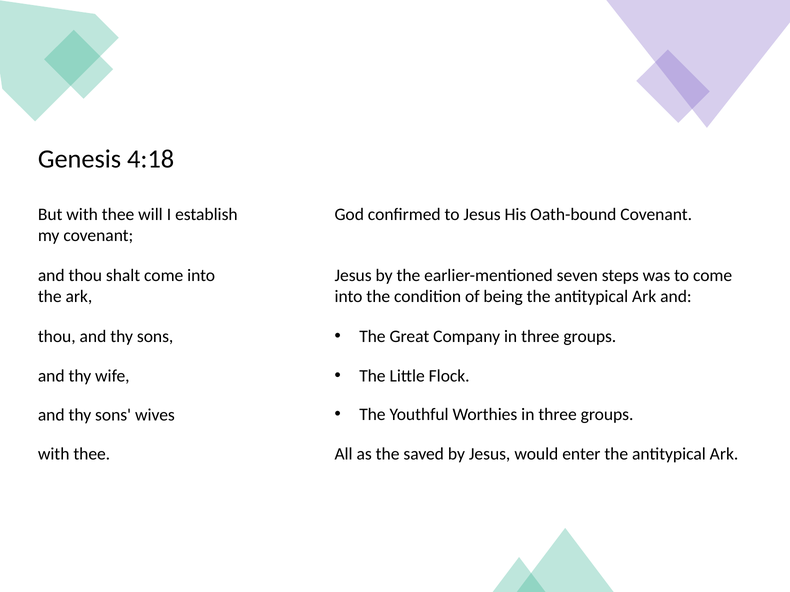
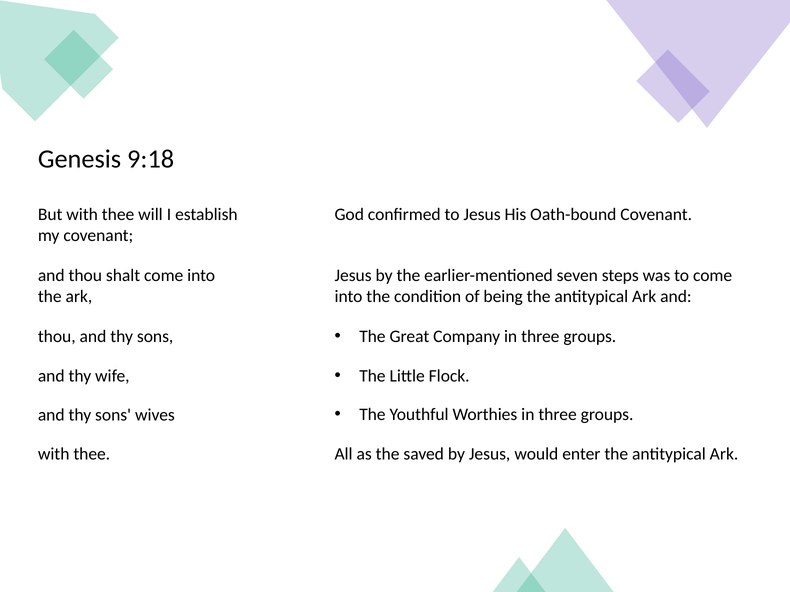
4:18: 4:18 -> 9:18
